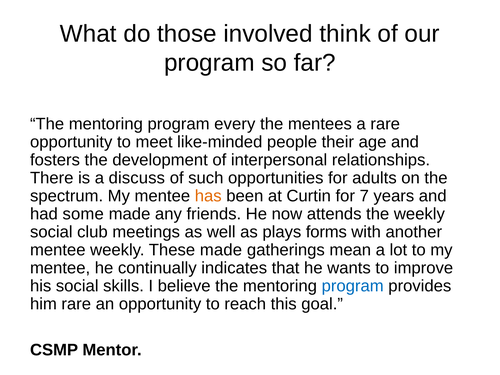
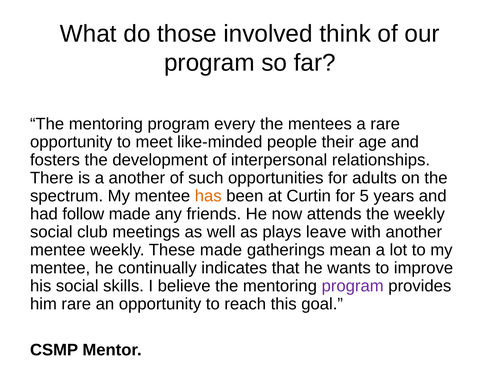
a discuss: discuss -> another
7: 7 -> 5
some: some -> follow
forms: forms -> leave
program at (353, 286) colour: blue -> purple
